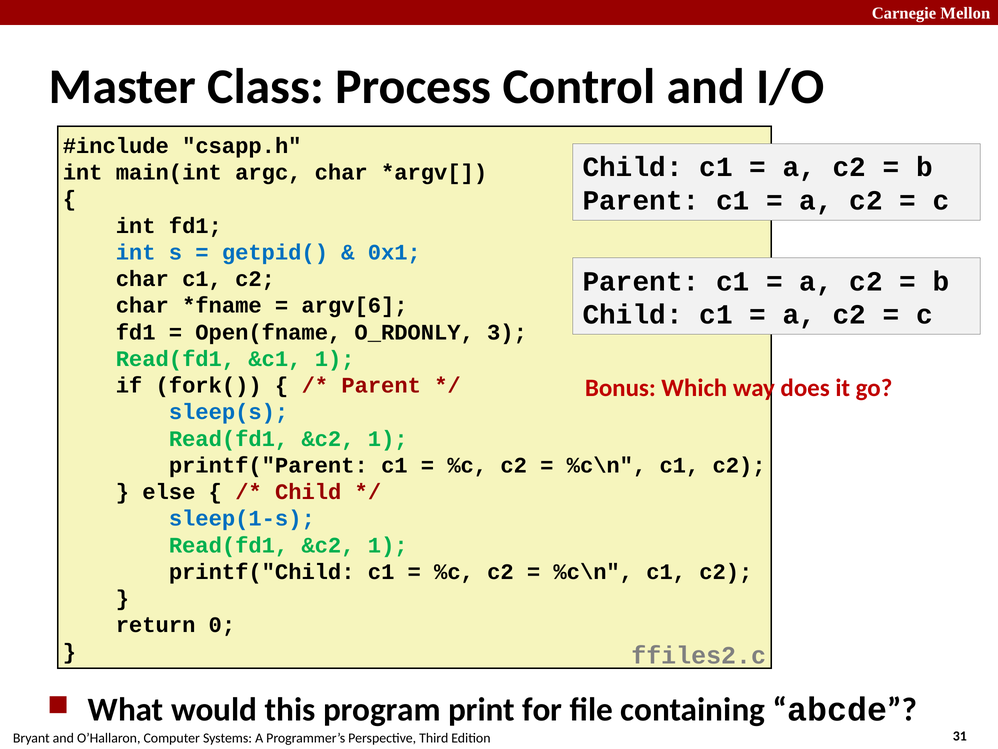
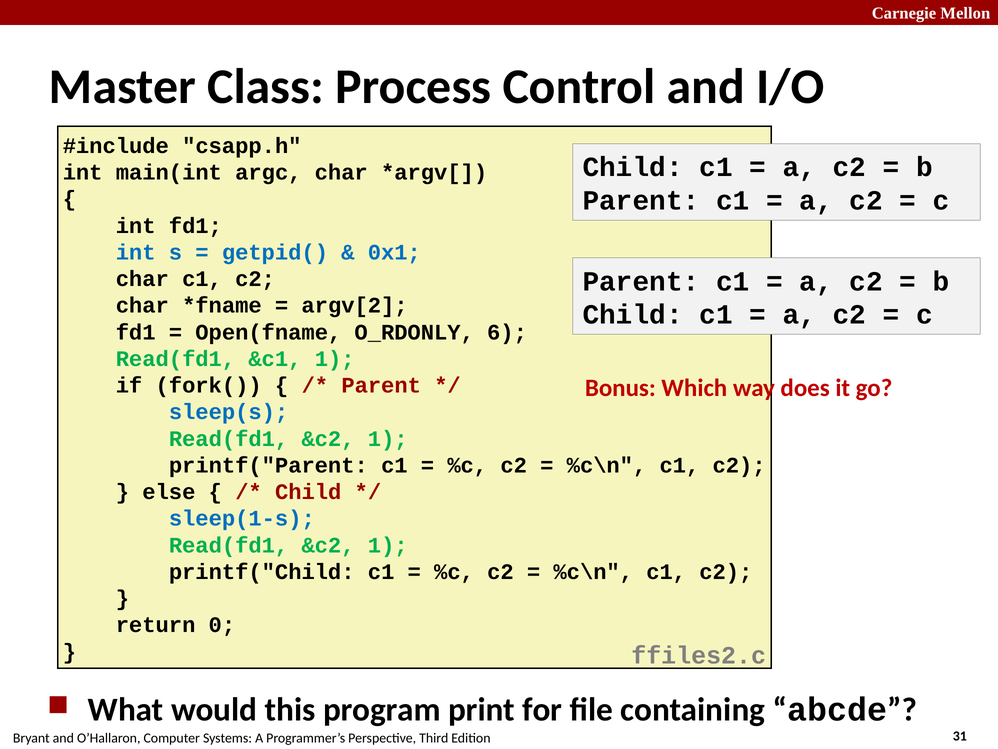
argv[6: argv[6 -> argv[2
3: 3 -> 6
